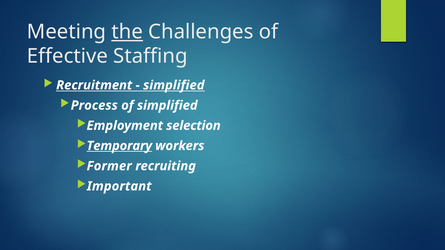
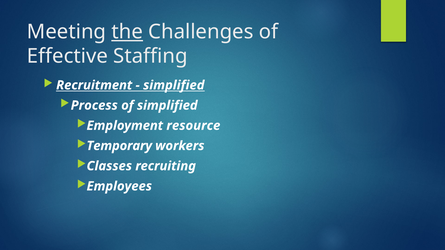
selection: selection -> resource
Temporary underline: present -> none
Former: Former -> Classes
Important: Important -> Employees
